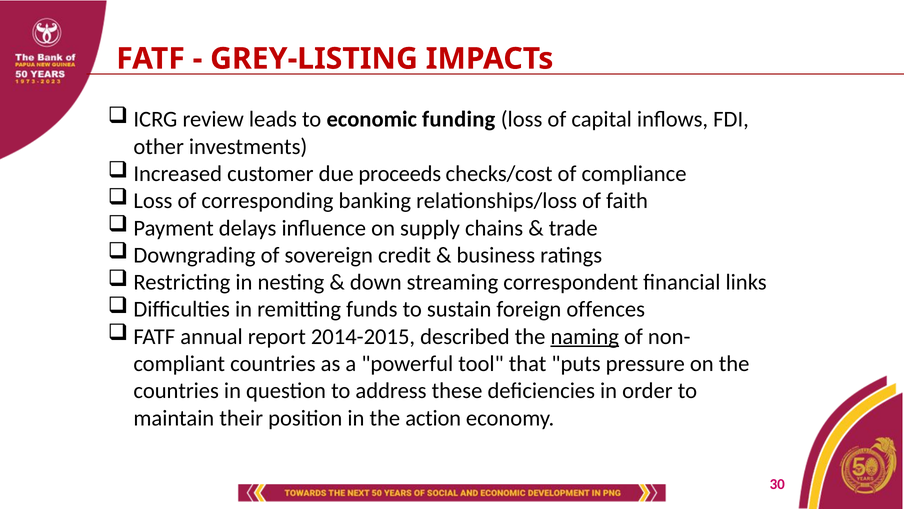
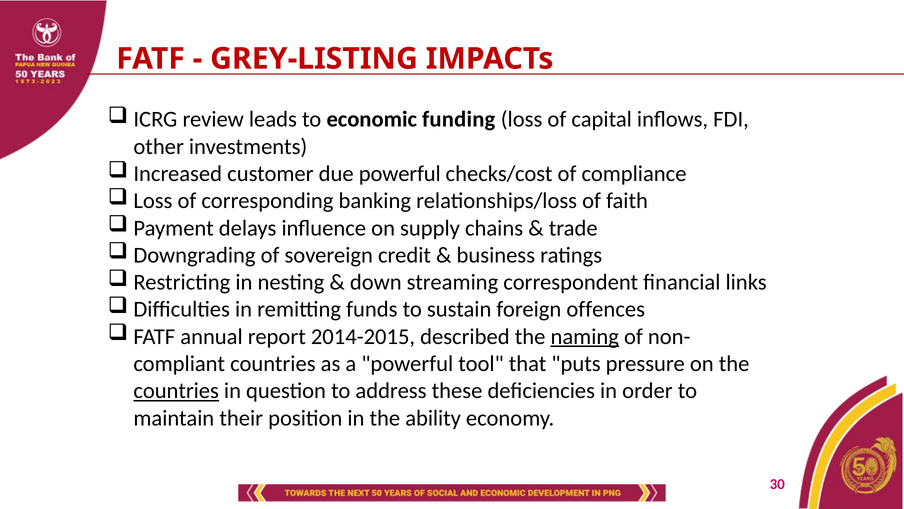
due proceeds: proceeds -> powerful
countries at (176, 391) underline: none -> present
action: action -> ability
